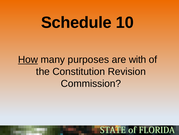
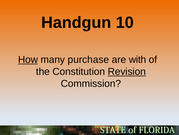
Schedule: Schedule -> Handgun
purposes: purposes -> purchase
Revision underline: none -> present
